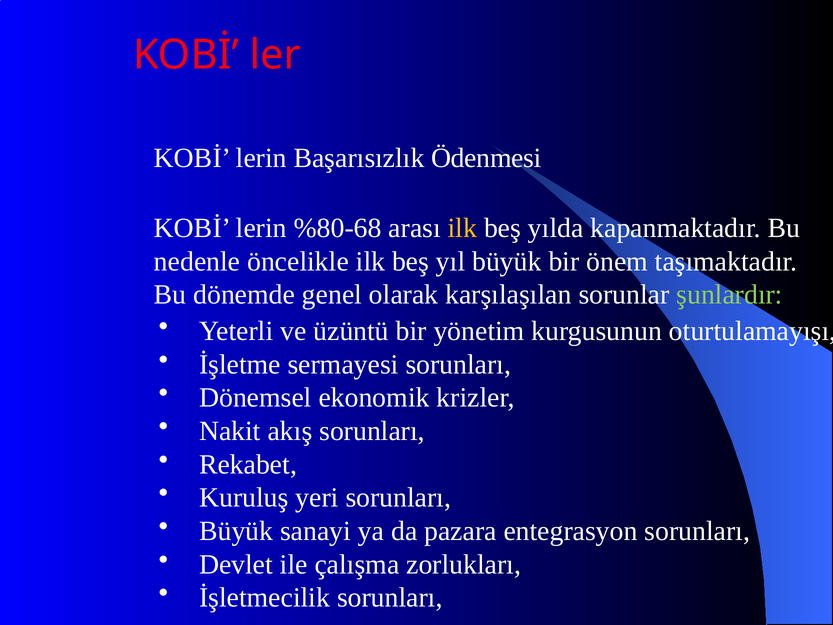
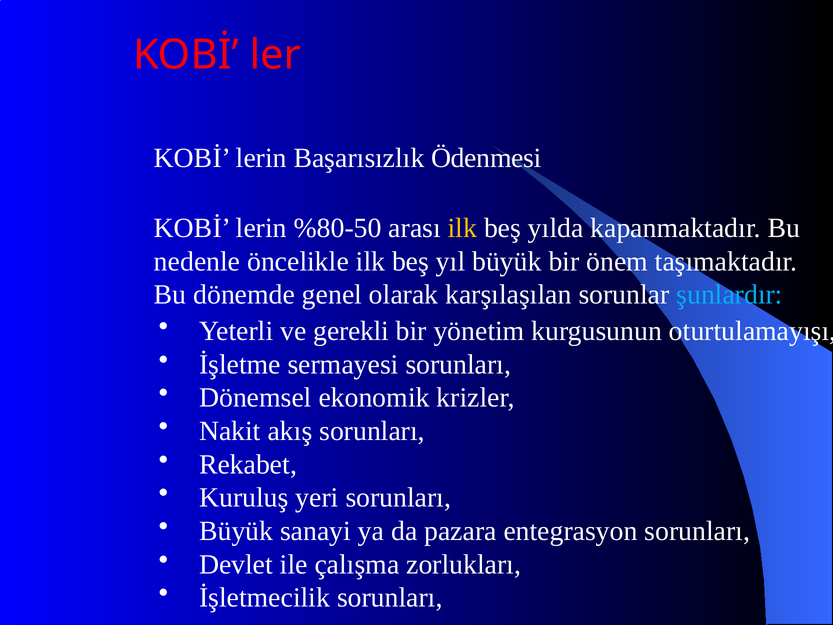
%80-68: %80-68 -> %80-50
şunlardır colour: light green -> light blue
üzüntü: üzüntü -> gerekli
